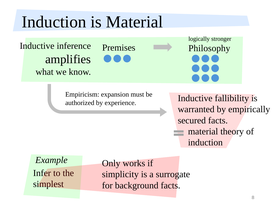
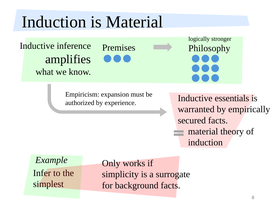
fallibility: fallibility -> essentials
